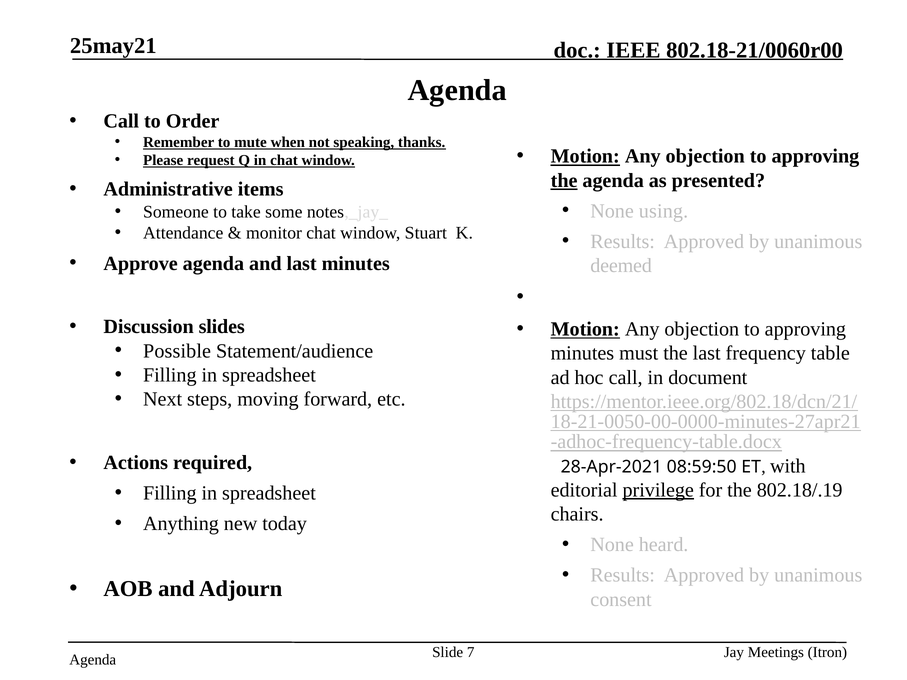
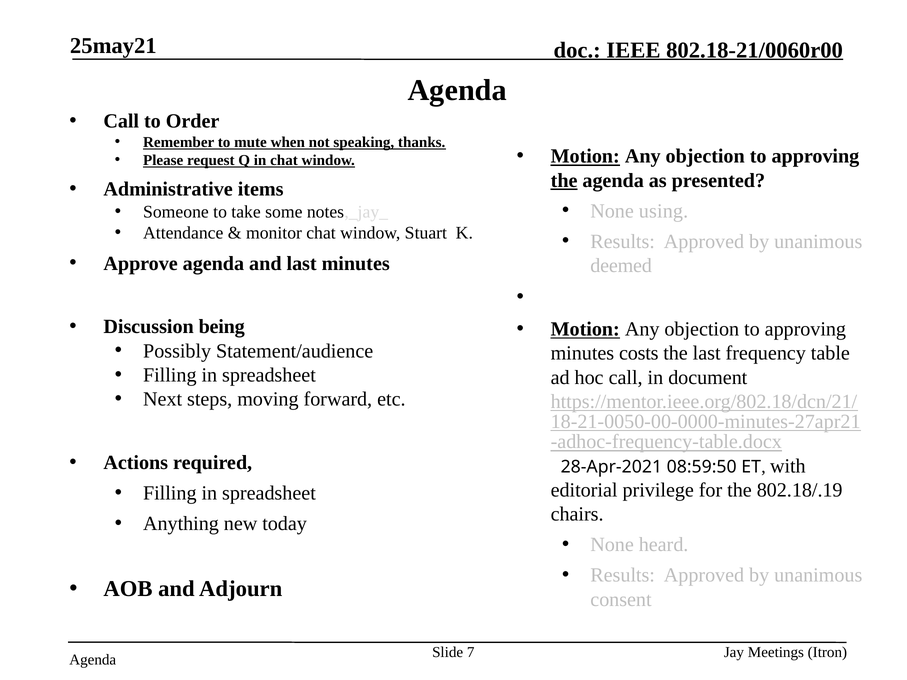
slides: slides -> being
Possible: Possible -> Possibly
must: must -> costs
privilege underline: present -> none
